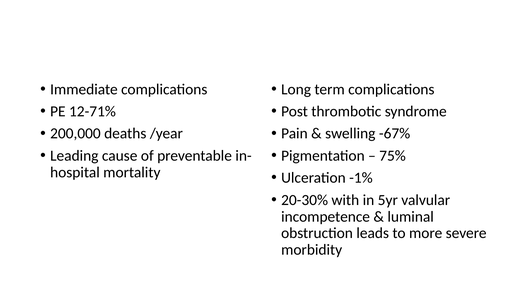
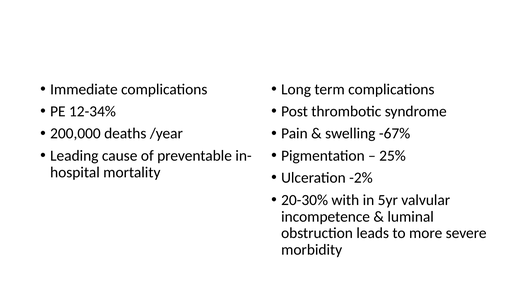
12-71%: 12-71% -> 12-34%
75%: 75% -> 25%
-1%: -1% -> -2%
